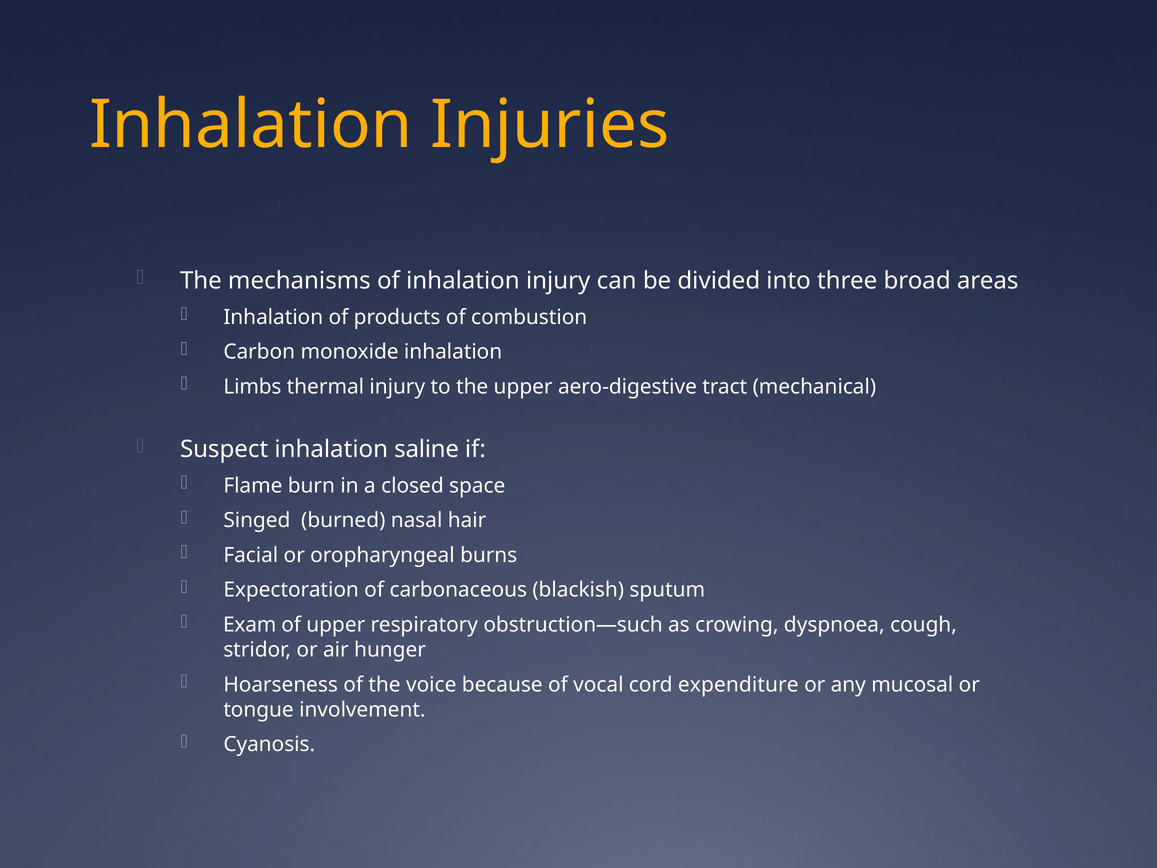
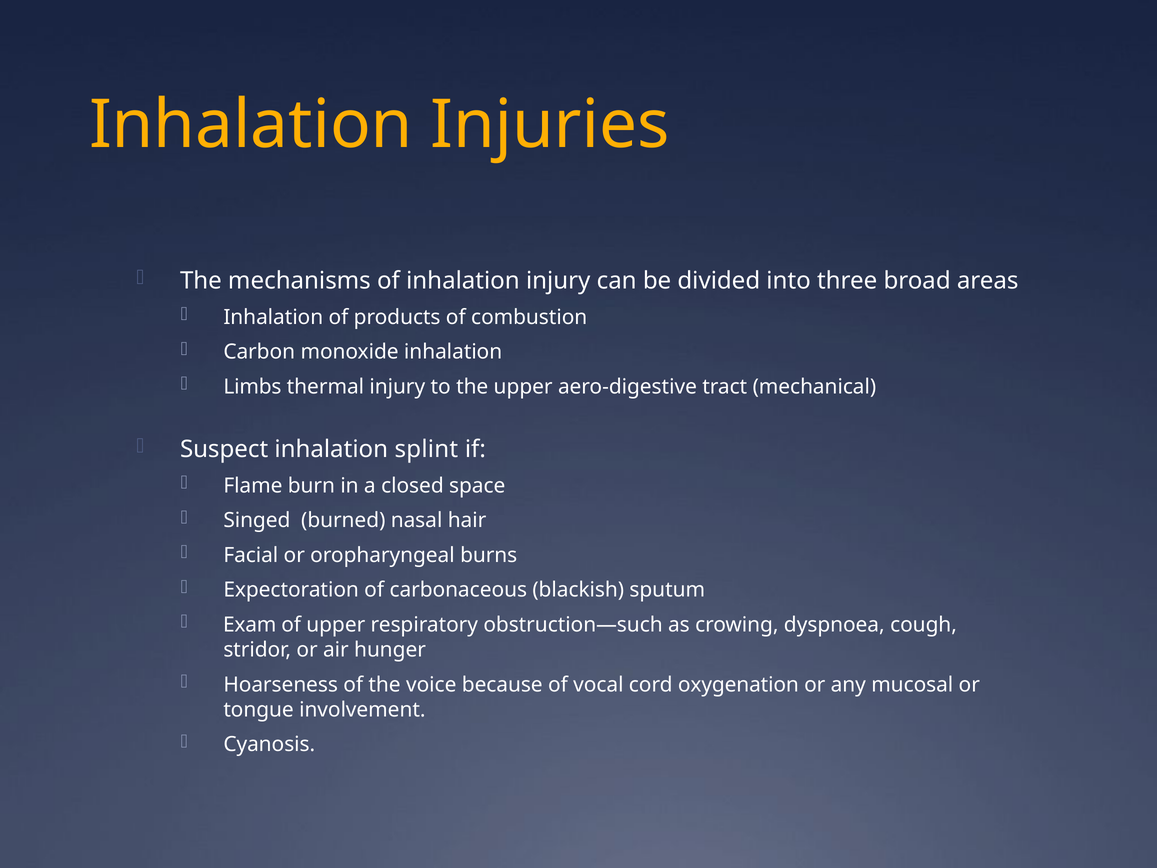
saline: saline -> splint
expenditure: expenditure -> oxygenation
